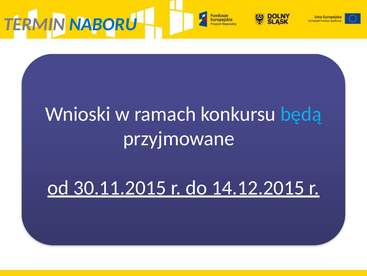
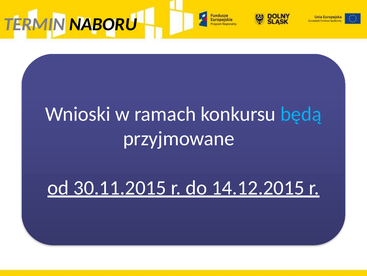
NABORU colour: blue -> black
